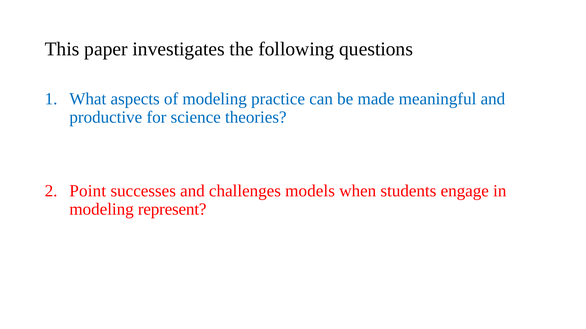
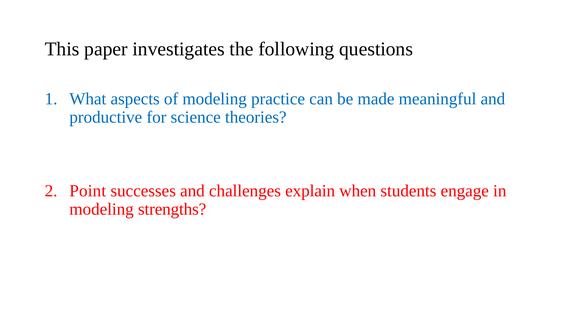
models: models -> explain
represent: represent -> strengths
